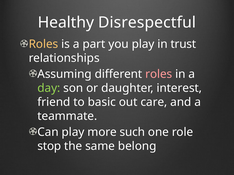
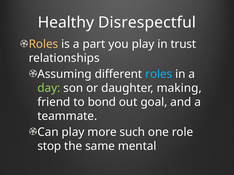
roles at (159, 74) colour: pink -> light blue
interest: interest -> making
basic: basic -> bond
care: care -> goal
belong: belong -> mental
